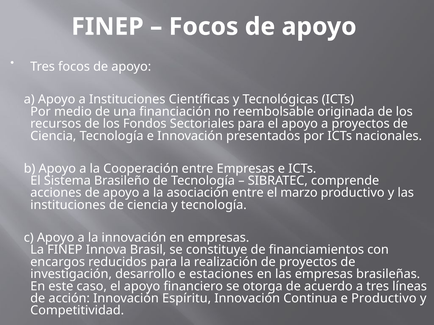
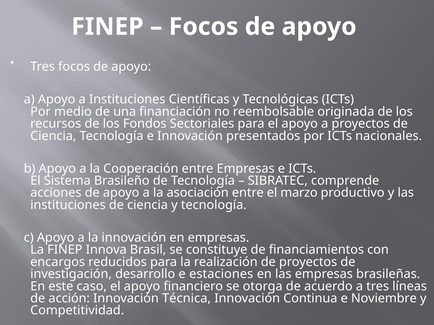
Espíritu: Espíritu -> Técnica
e Productivo: Productivo -> Noviembre
